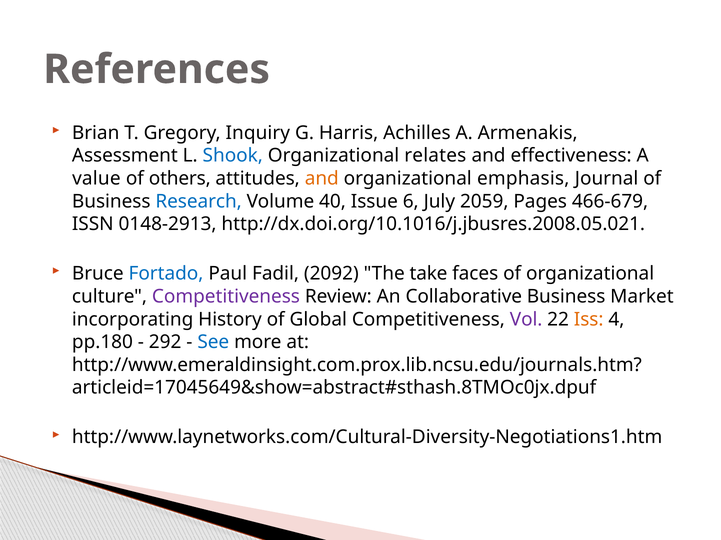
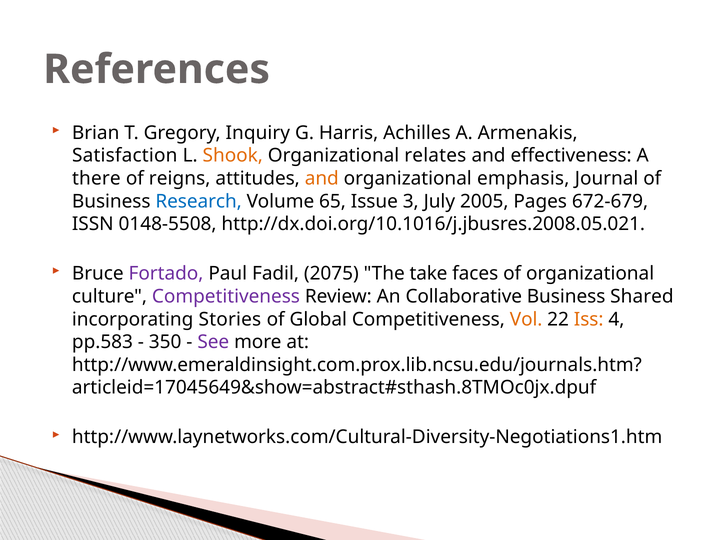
Assessment: Assessment -> Satisfaction
Shook colour: blue -> orange
value: value -> there
others: others -> reigns
40: 40 -> 65
6: 6 -> 3
2059: 2059 -> 2005
466-679: 466-679 -> 672-679
0148-2913: 0148-2913 -> 0148-5508
Fortado colour: blue -> purple
2092: 2092 -> 2075
Market: Market -> Shared
History: History -> Stories
Vol colour: purple -> orange
pp.180: pp.180 -> pp.583
292: 292 -> 350
See colour: blue -> purple
